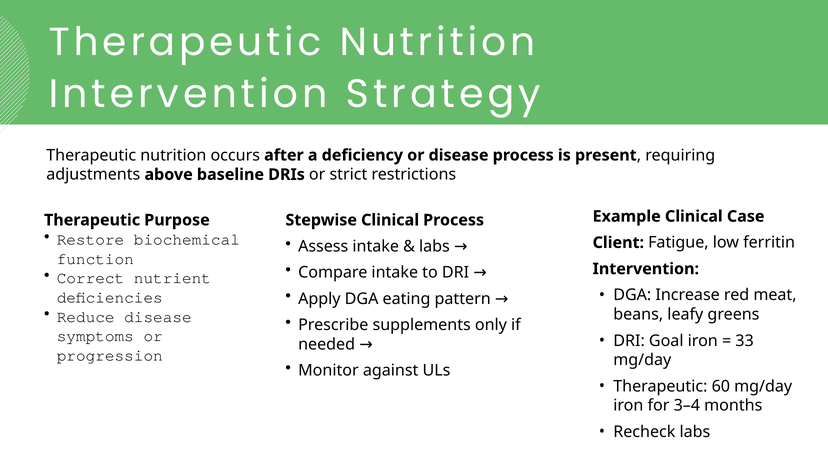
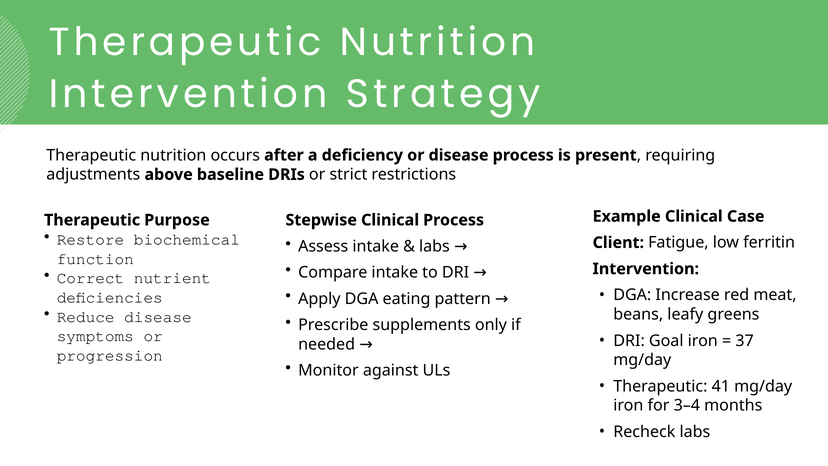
33: 33 -> 37
60: 60 -> 41
